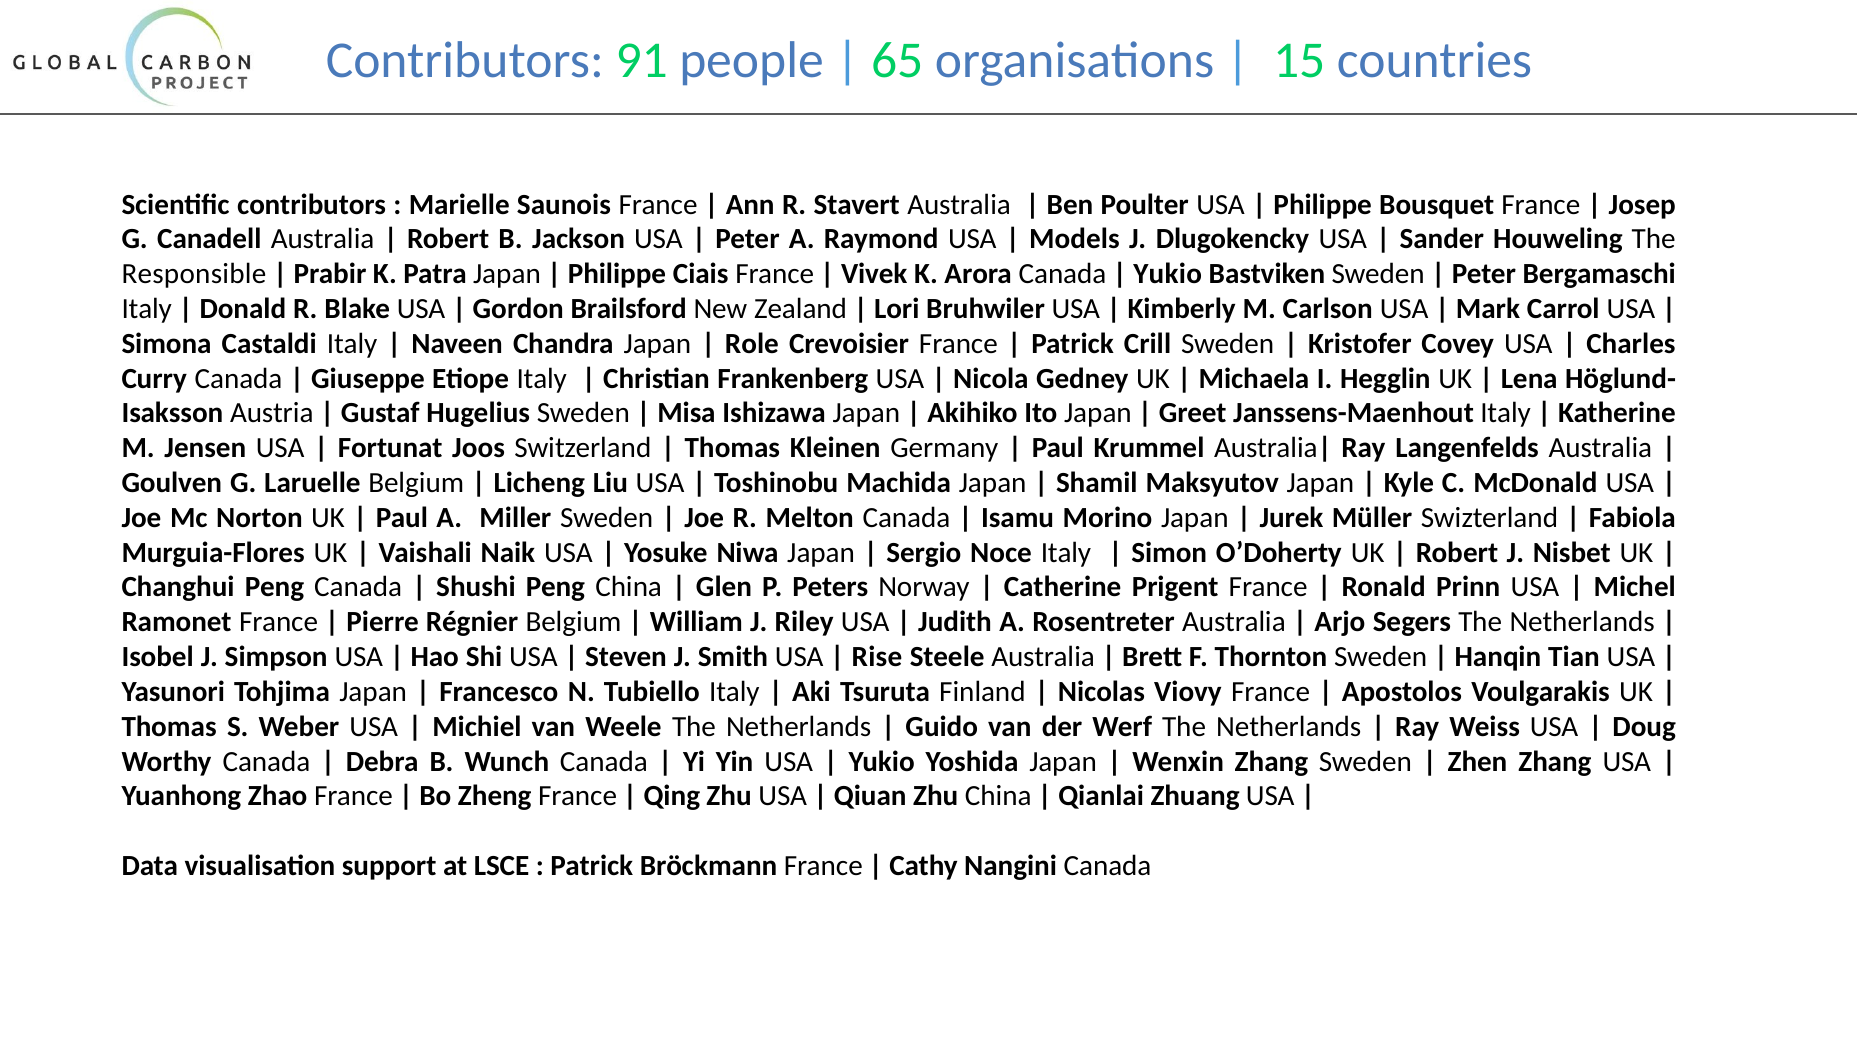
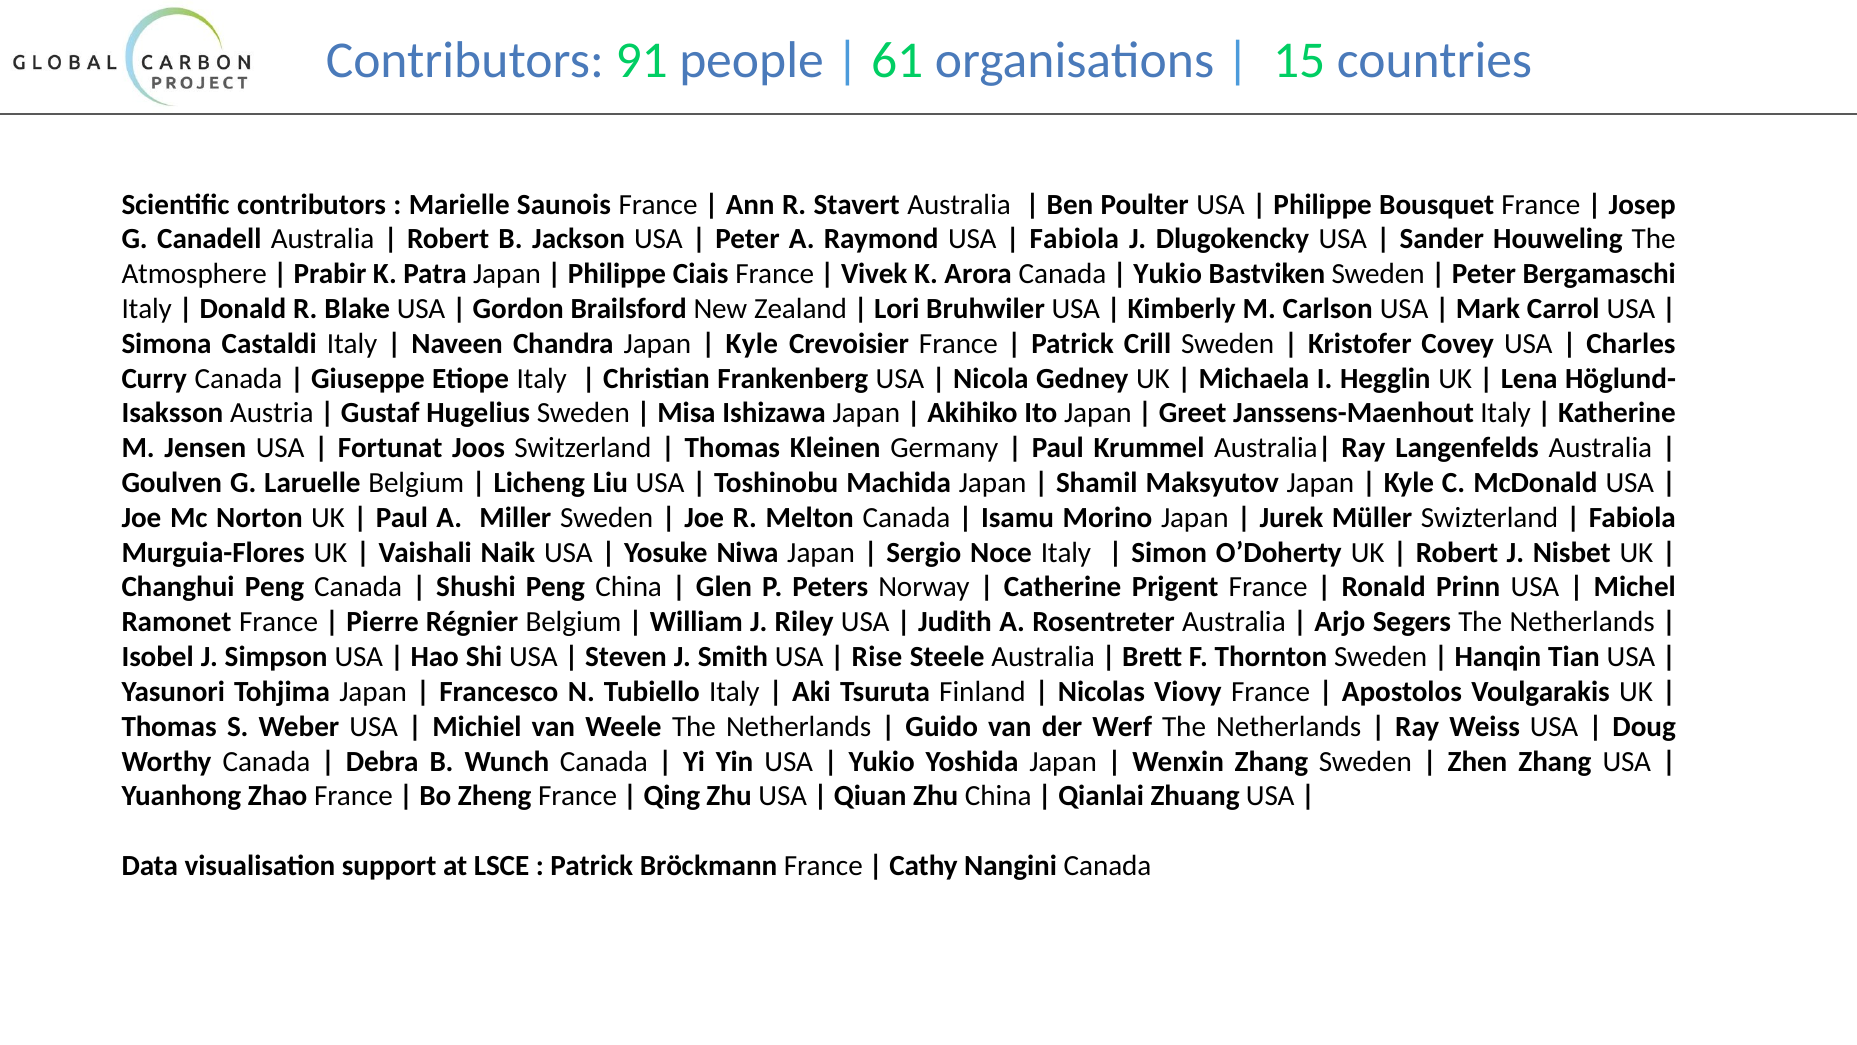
65: 65 -> 61
Models at (1074, 239): Models -> Fabiola
Responsible: Responsible -> Atmosphere
Role at (752, 343): Role -> Kyle
